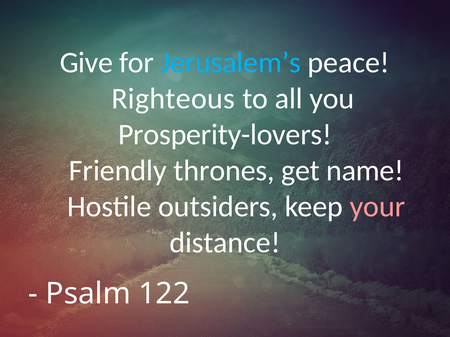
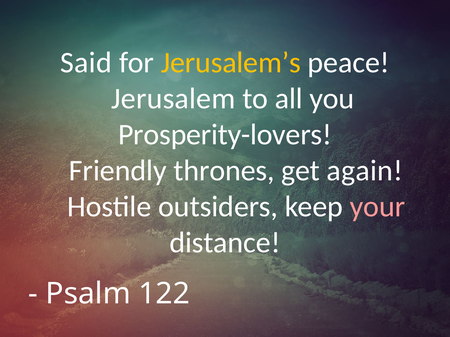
Give: Give -> Said
Jerusalem’s colour: light blue -> yellow
Righteous: Righteous -> Jerusalem
name: name -> again
